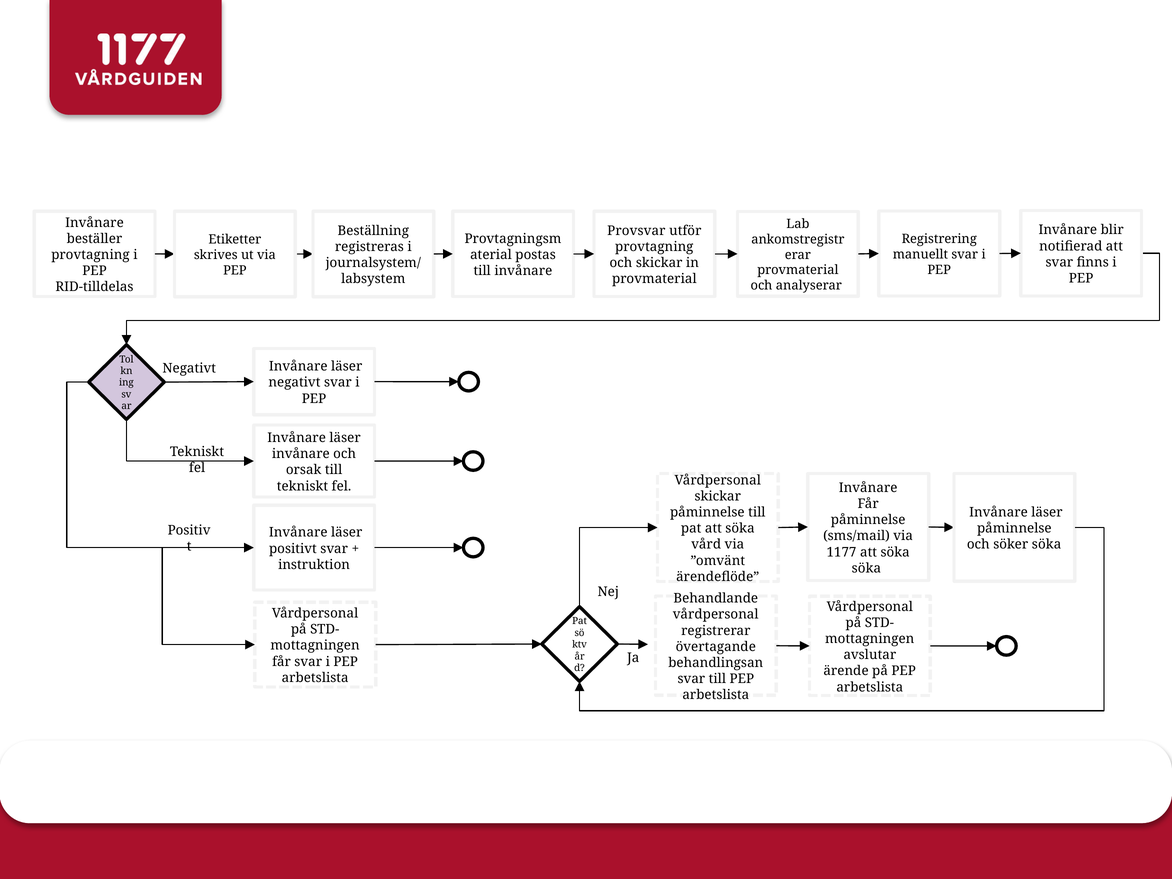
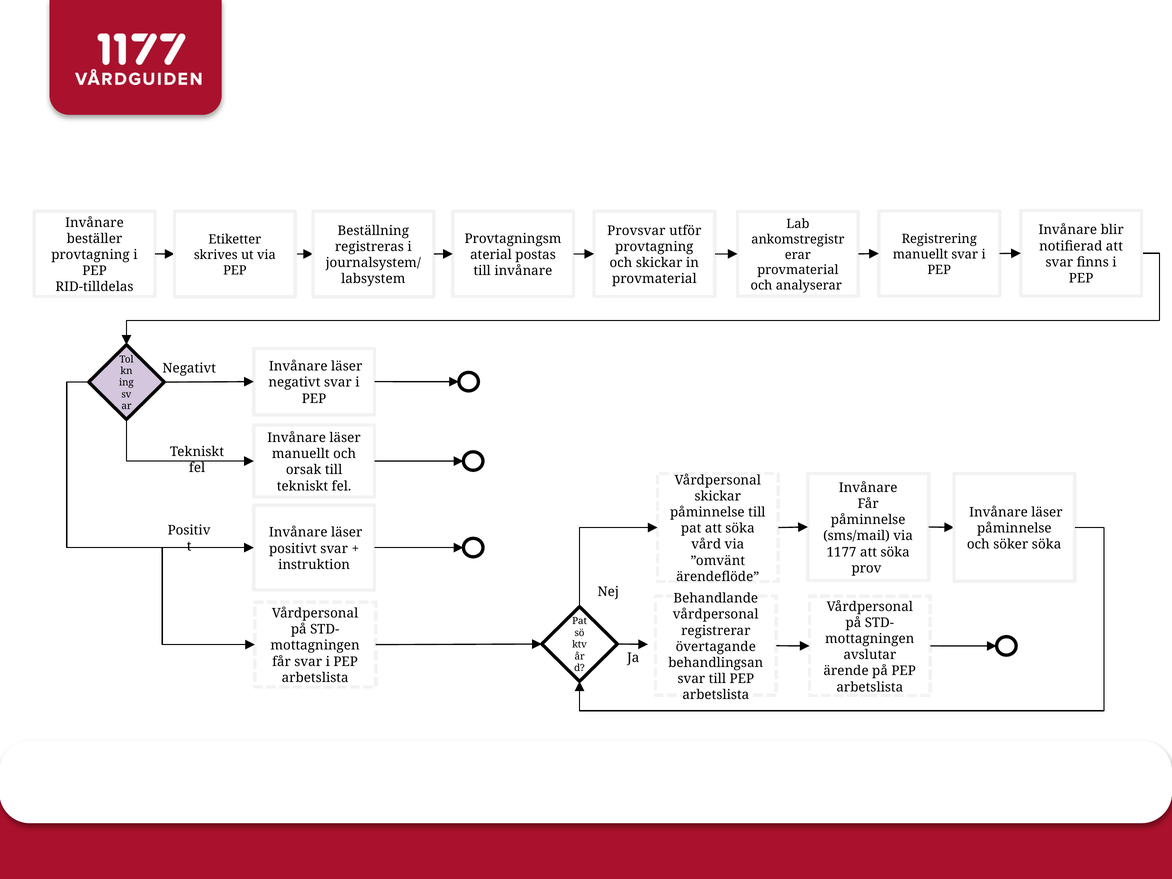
invånare at (301, 454): invånare -> manuellt
söka at (866, 568): söka -> prov
